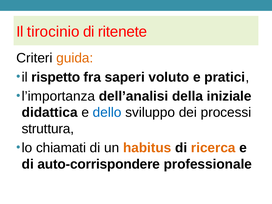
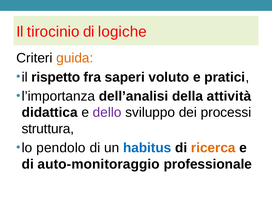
ritenete: ritenete -> logiche
iniziale: iniziale -> attività
dello colour: blue -> purple
chiamati: chiamati -> pendolo
habitus colour: orange -> blue
auto-corrispondere: auto-corrispondere -> auto-monitoraggio
